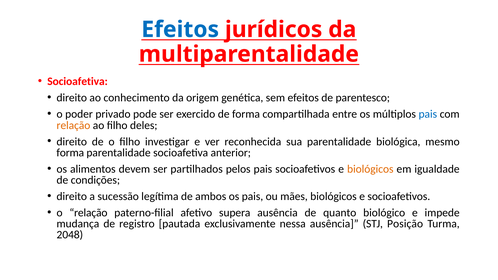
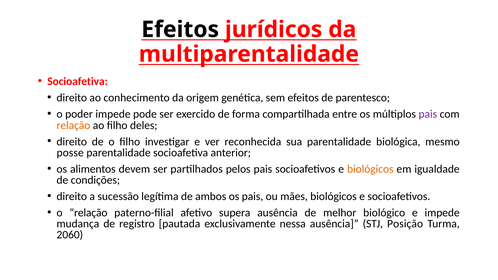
Efeitos at (180, 30) colour: blue -> black
poder privado: privado -> impede
pais at (428, 114) colour: blue -> purple
forma at (70, 153): forma -> posse
quanto: quanto -> melhor
2048: 2048 -> 2060
